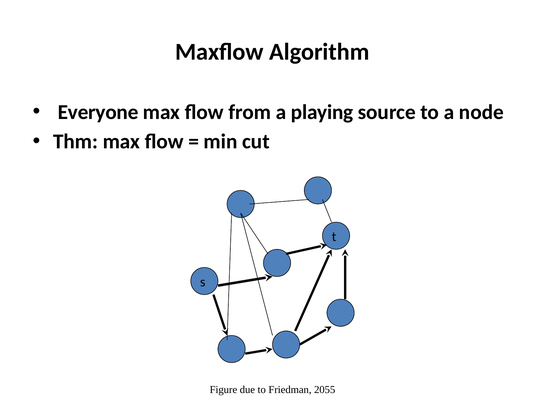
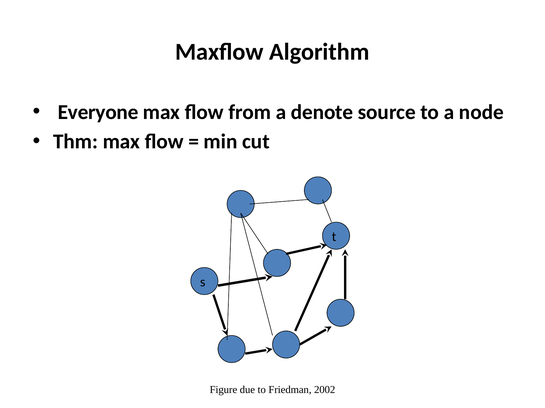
playing: playing -> denote
2055: 2055 -> 2002
